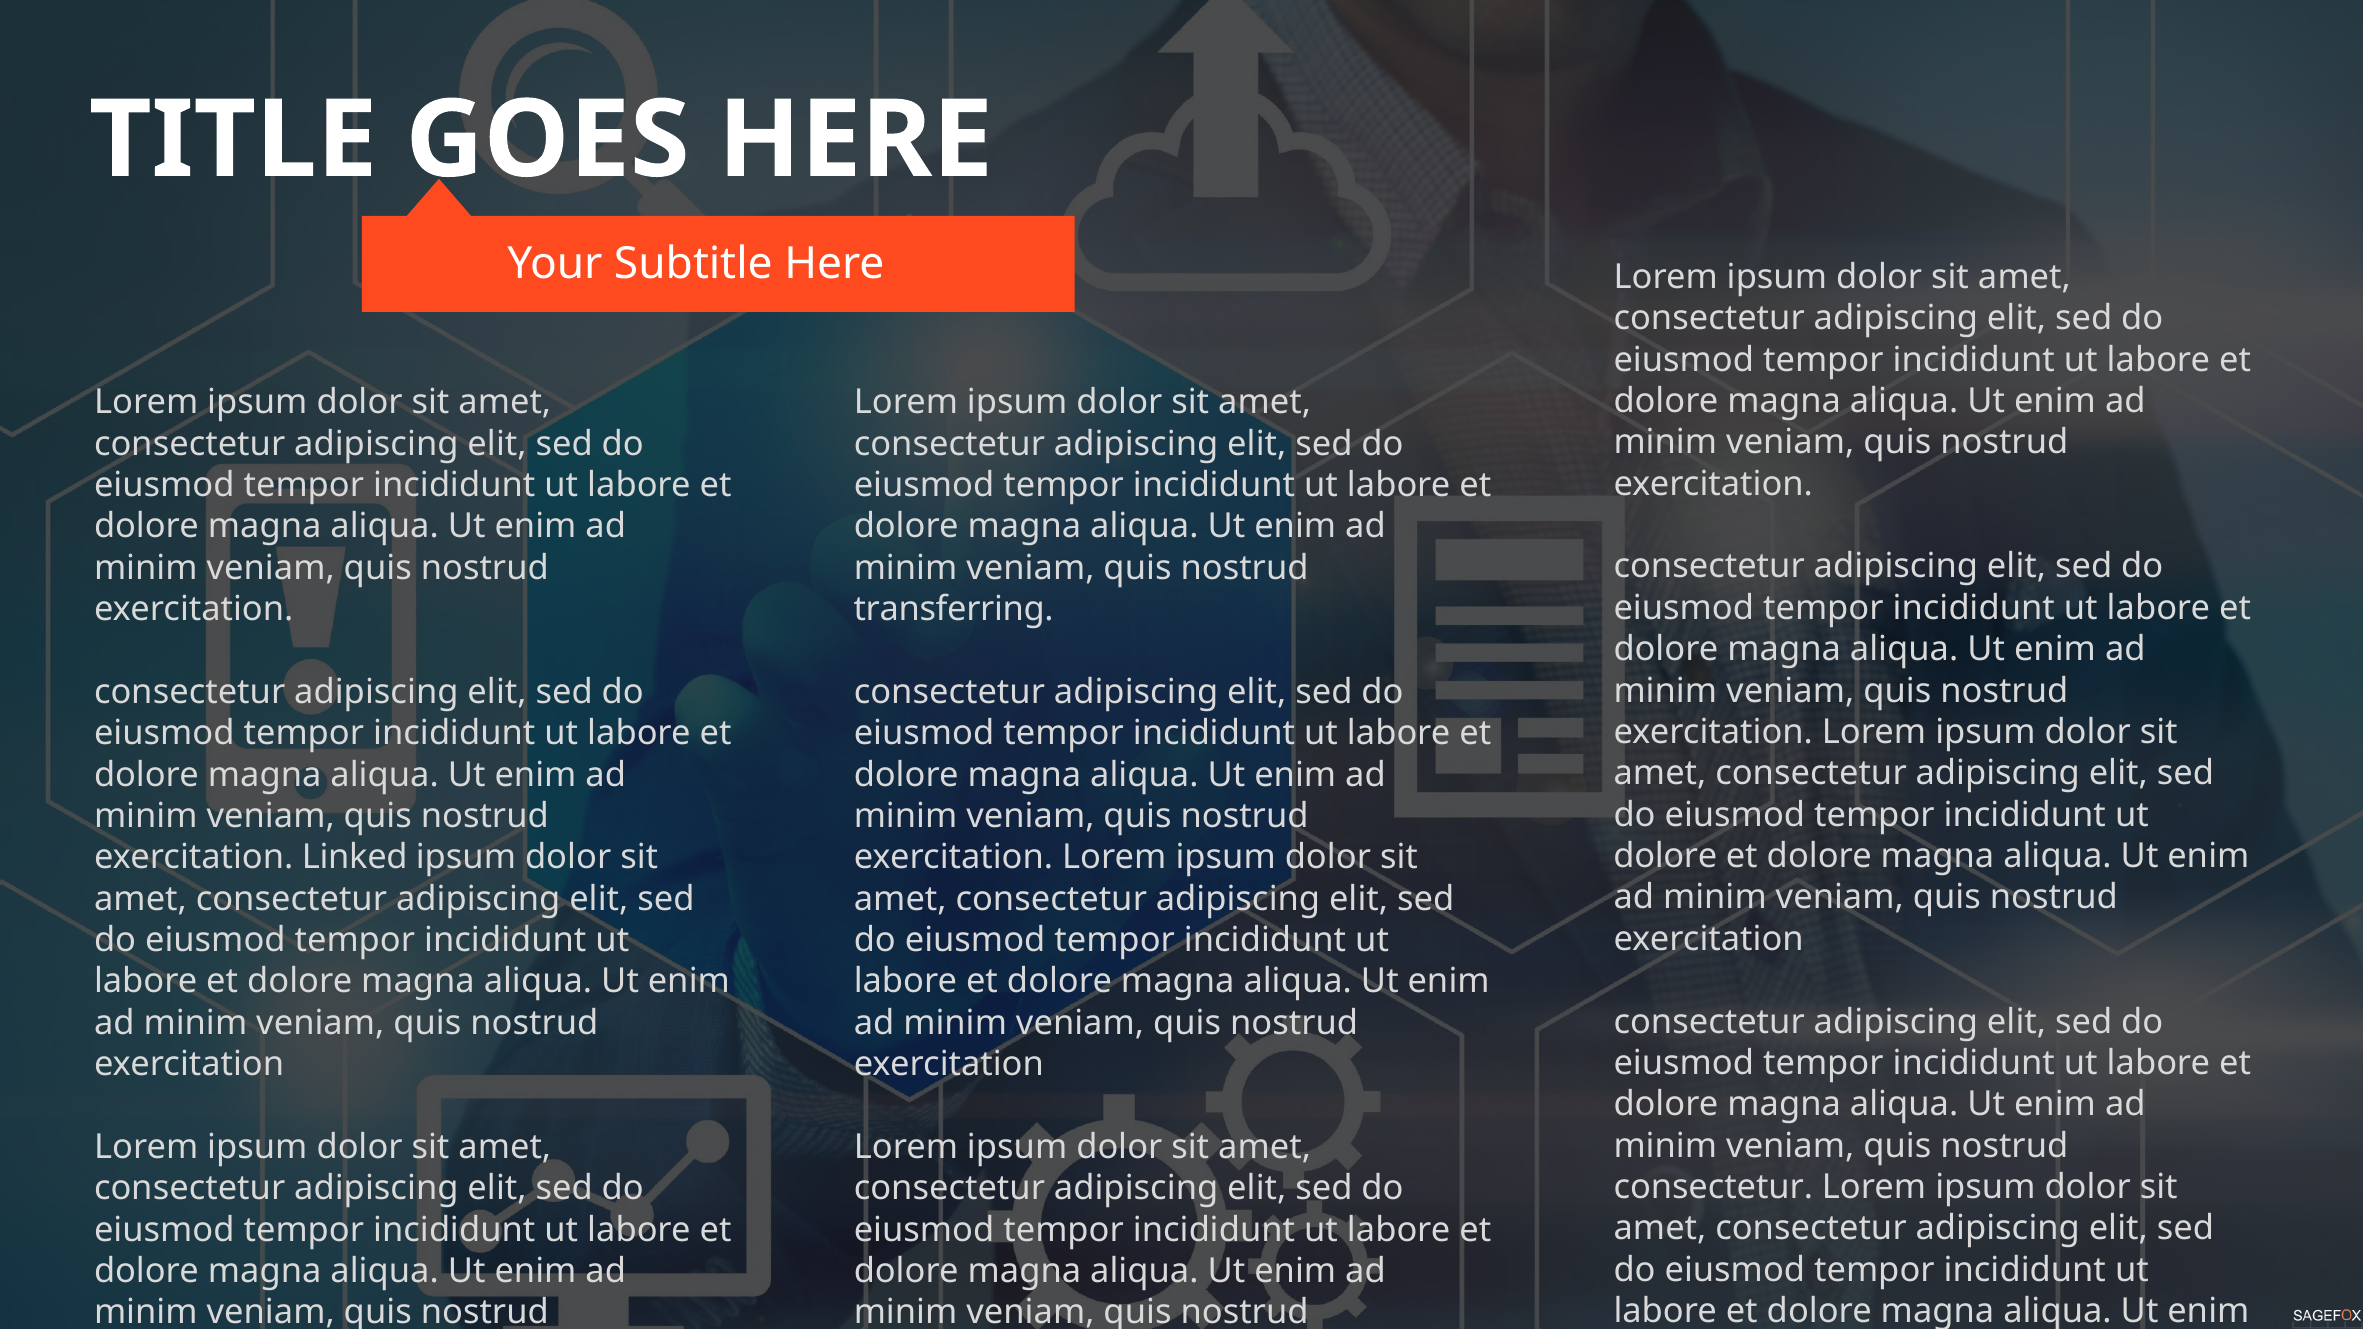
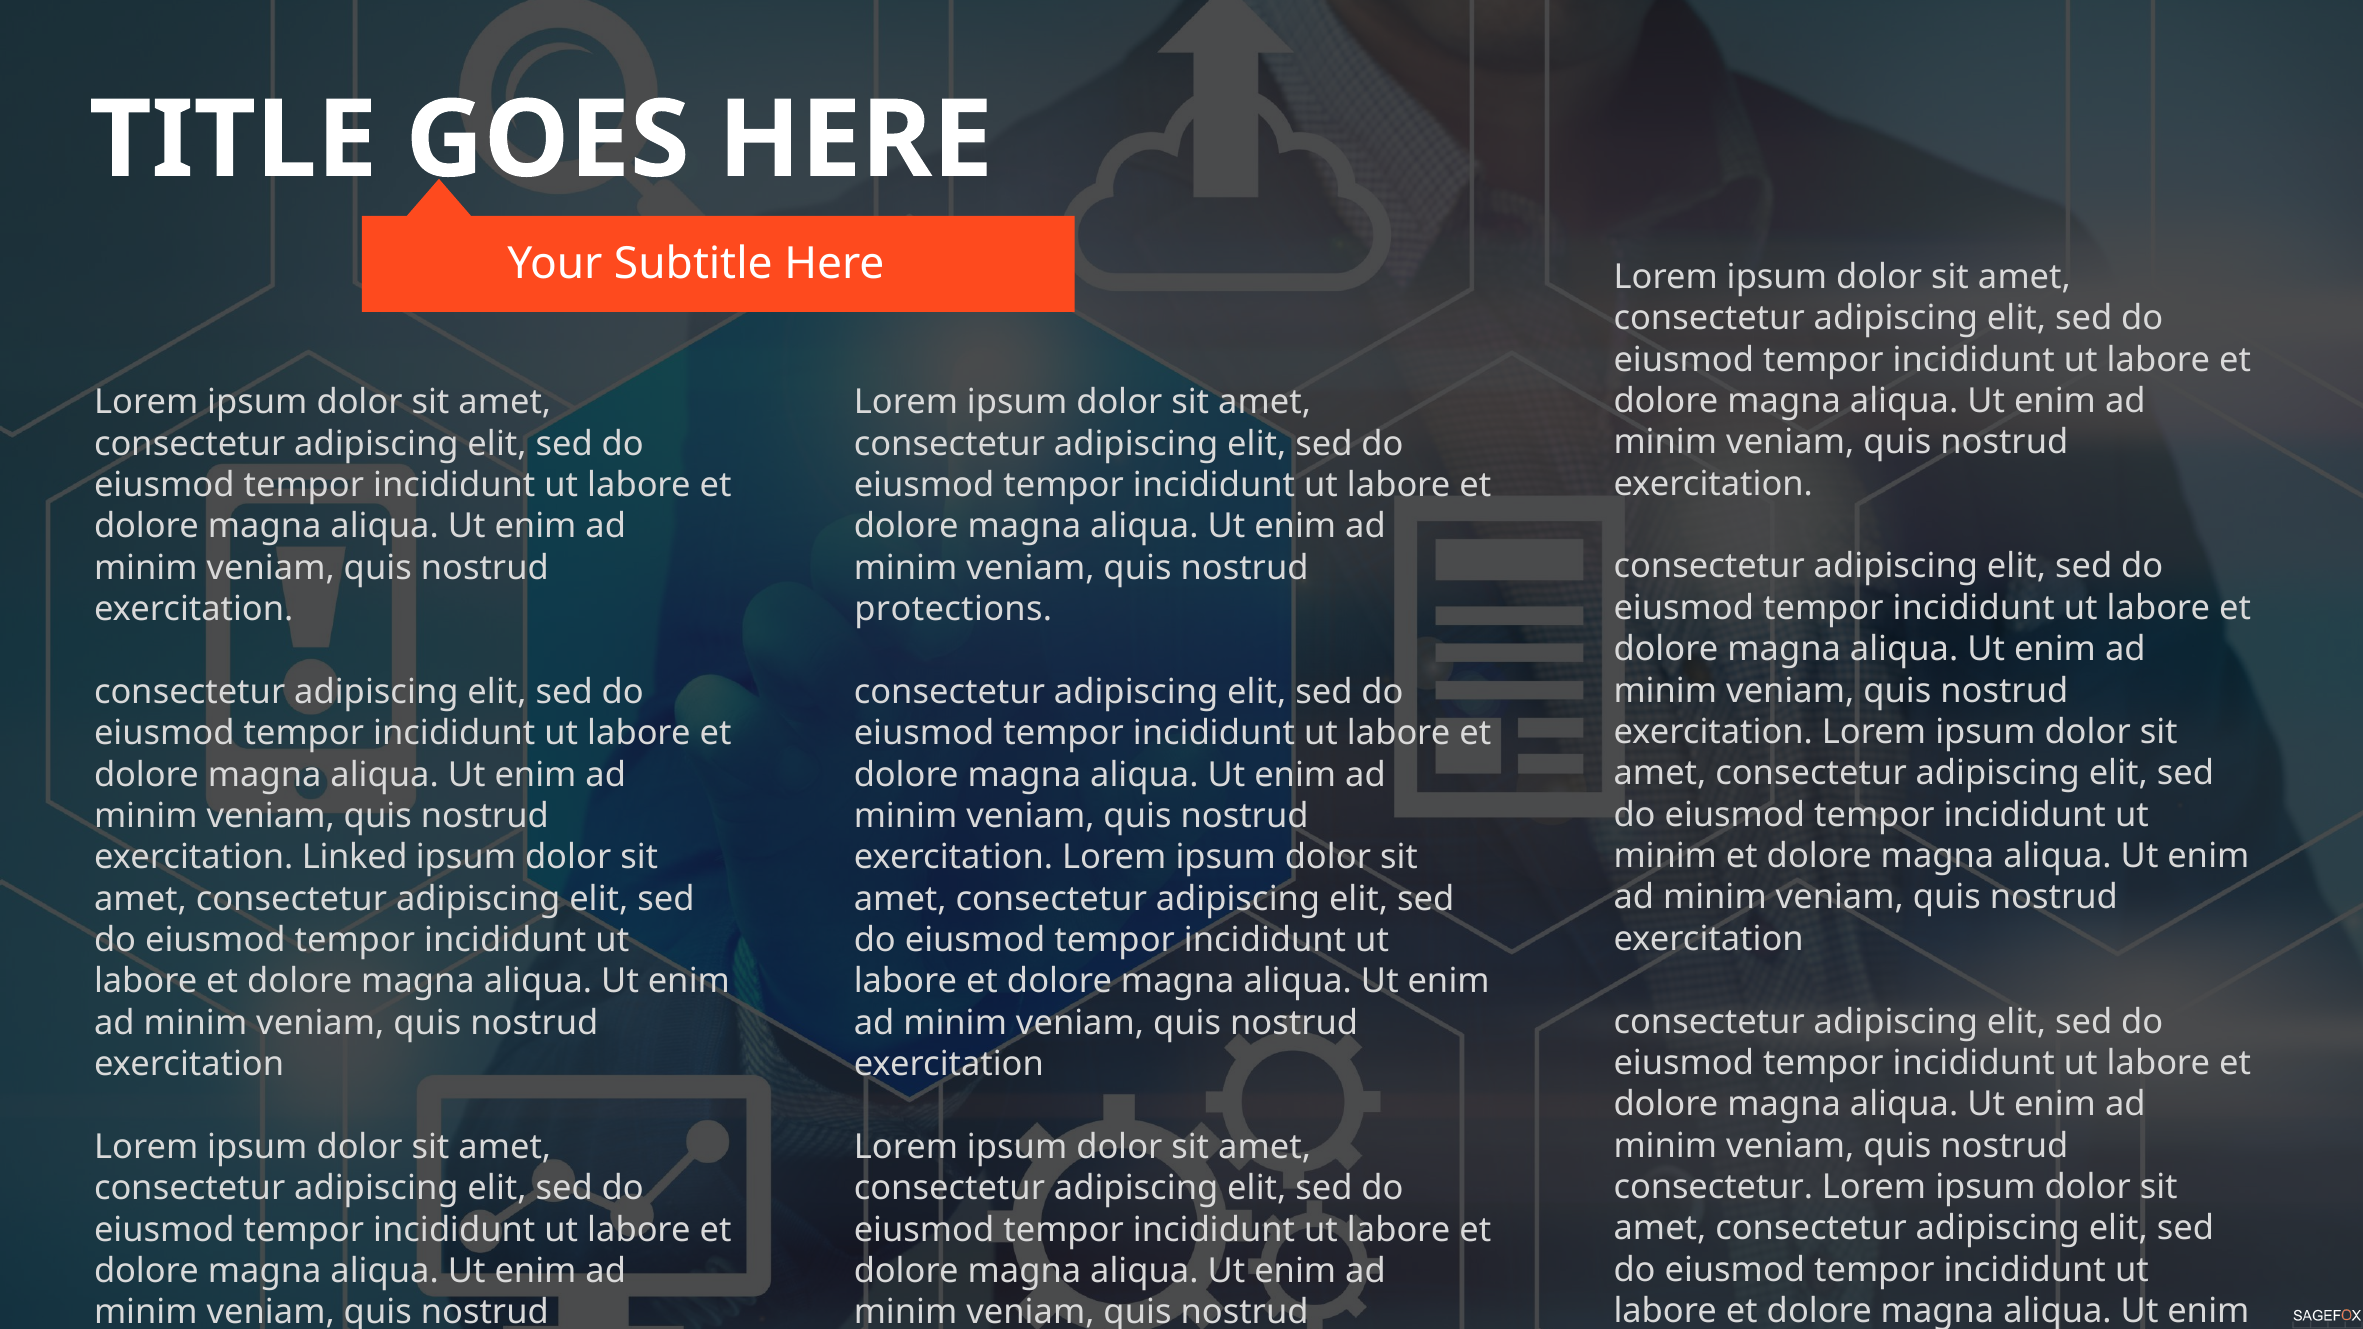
transferring: transferring -> protections
dolore at (1665, 856): dolore -> minim
